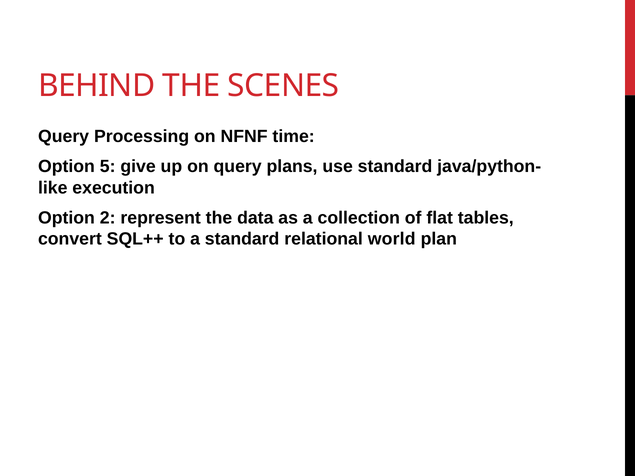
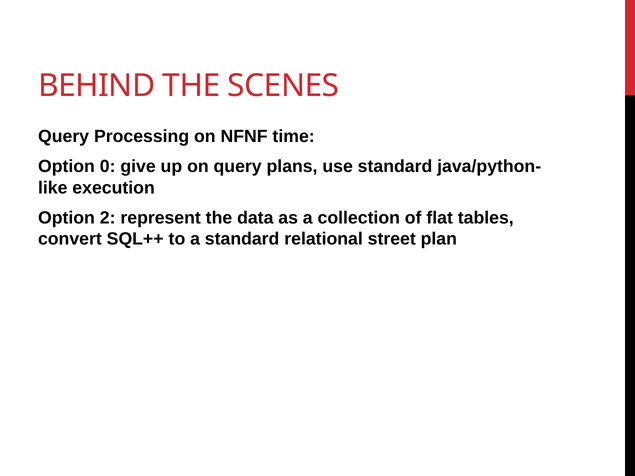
5: 5 -> 0
world: world -> street
